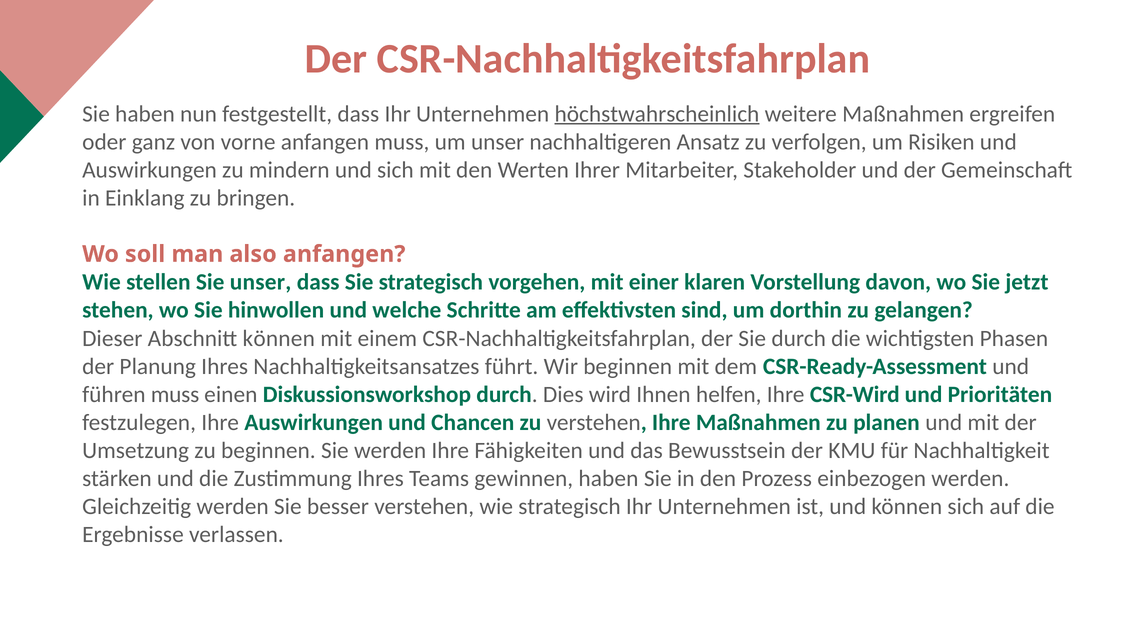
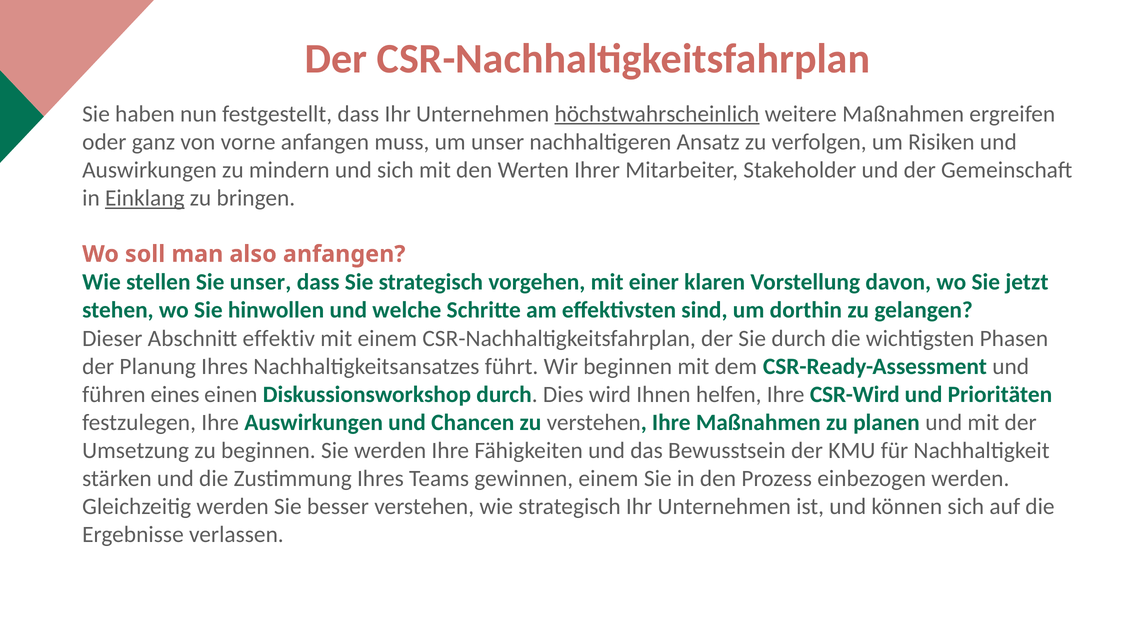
Einklang underline: none -> present
Abschnitt können: können -> effektiv
führen muss: muss -> eines
gewinnen haben: haben -> einem
